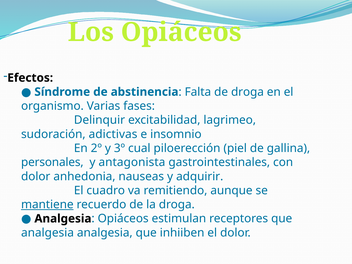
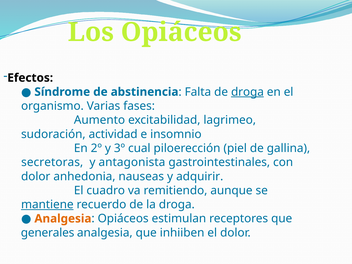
droga at (247, 92) underline: none -> present
Delinquir: Delinquir -> Aumento
adictivas: adictivas -> actividad
personales: personales -> secretoras
Analgesia at (63, 219) colour: black -> orange
analgesia at (47, 233): analgesia -> generales
